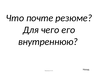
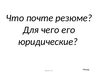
внутреннюю: внутреннюю -> юридические
